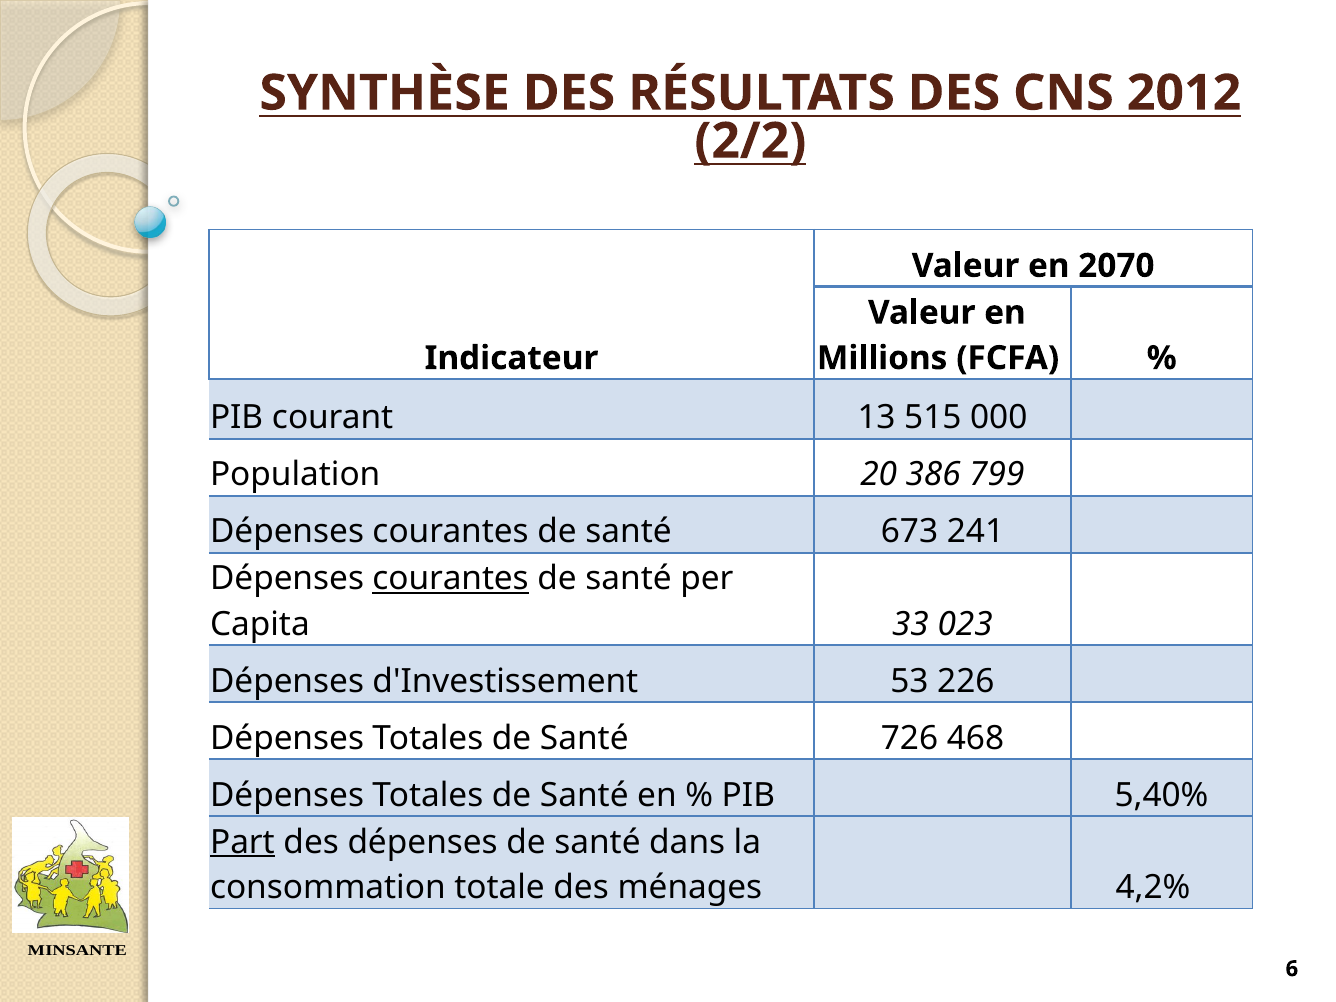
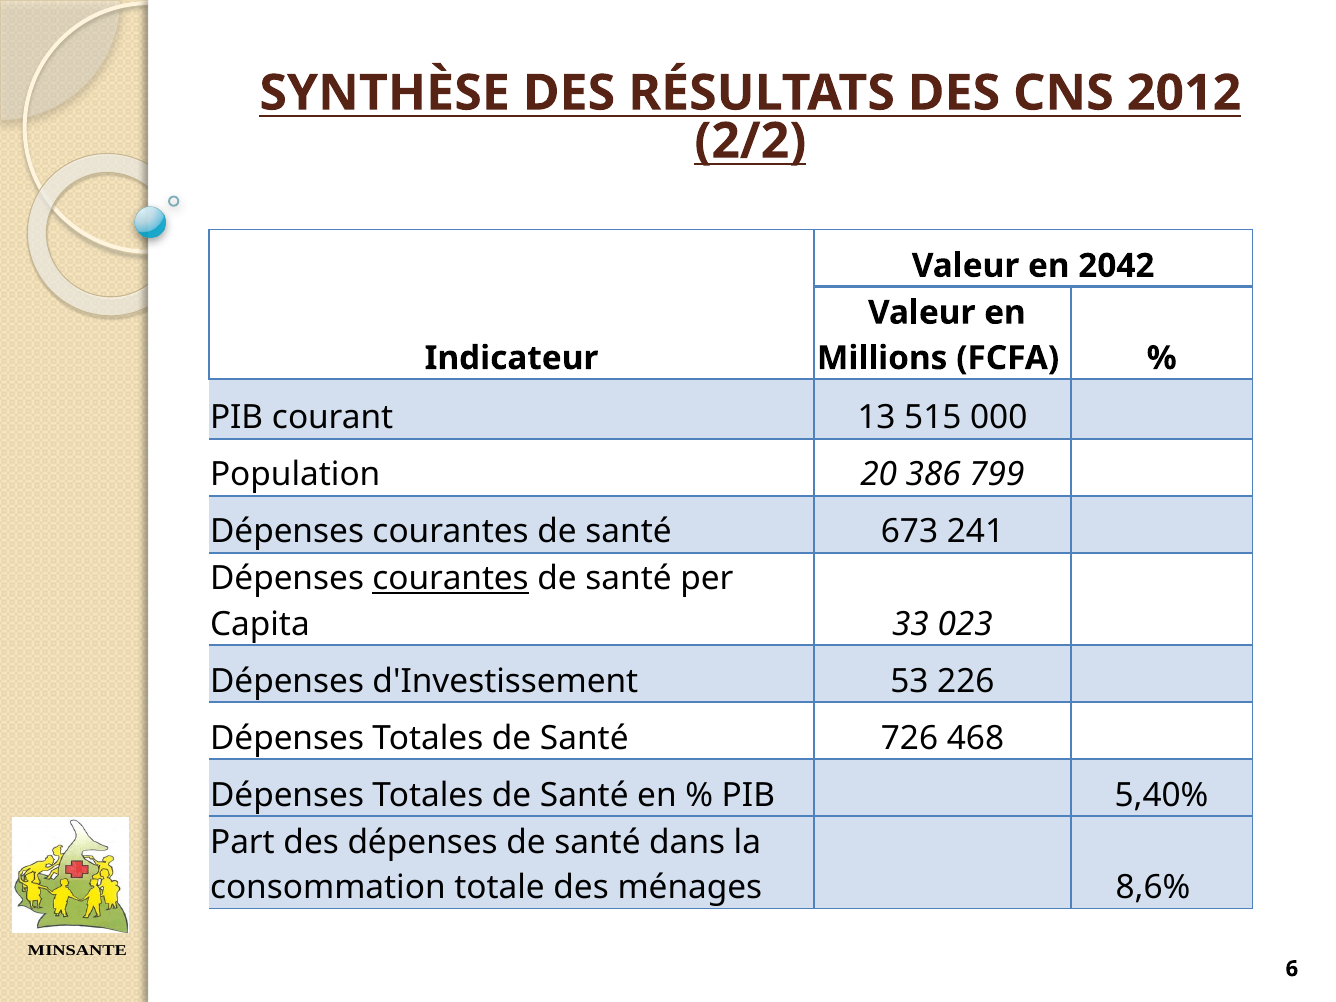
2070: 2070 -> 2042
Part underline: present -> none
4,2%: 4,2% -> 8,6%
